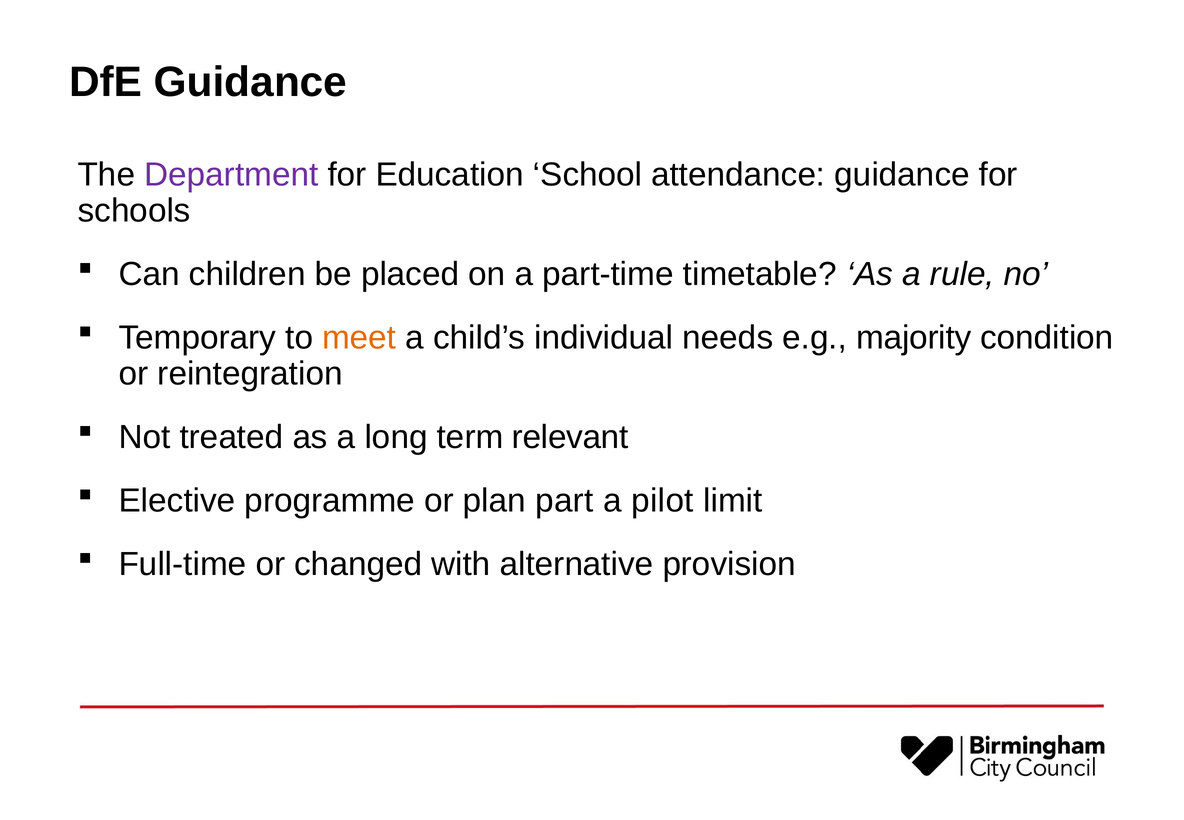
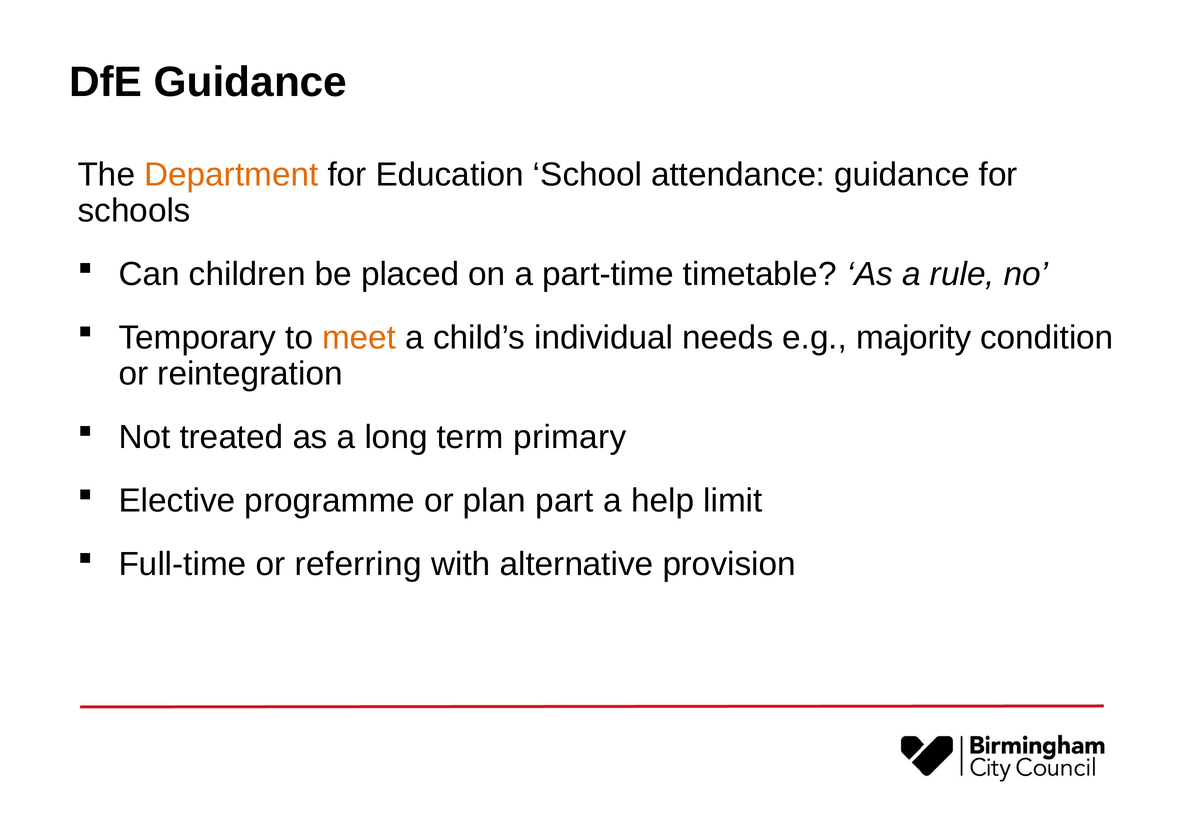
Department colour: purple -> orange
relevant: relevant -> primary
pilot: pilot -> help
changed: changed -> referring
